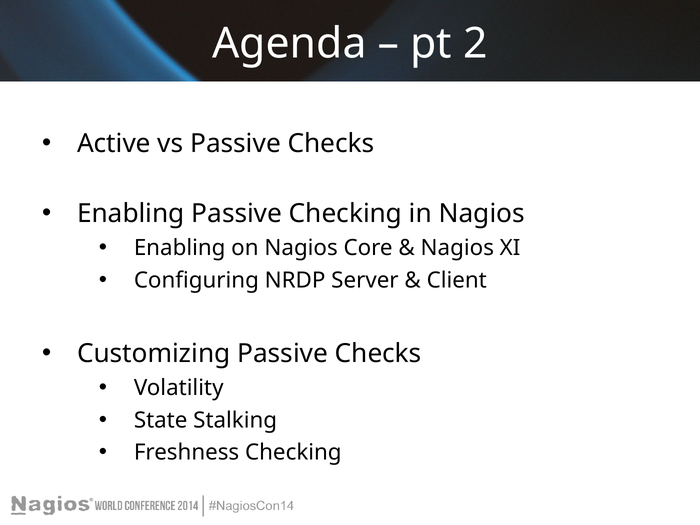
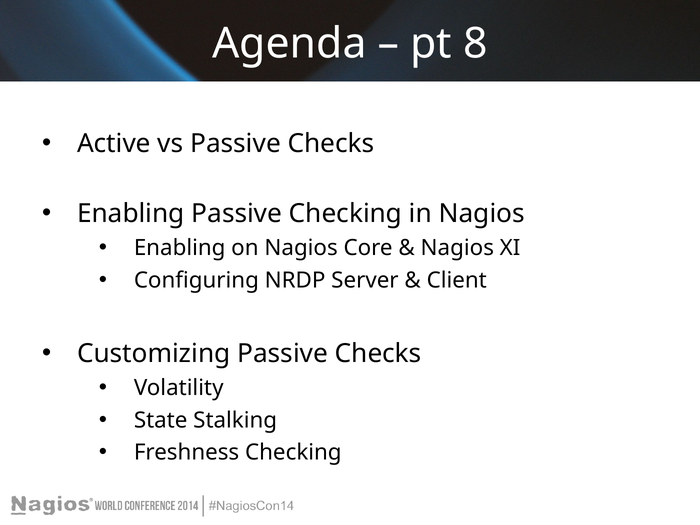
2: 2 -> 8
